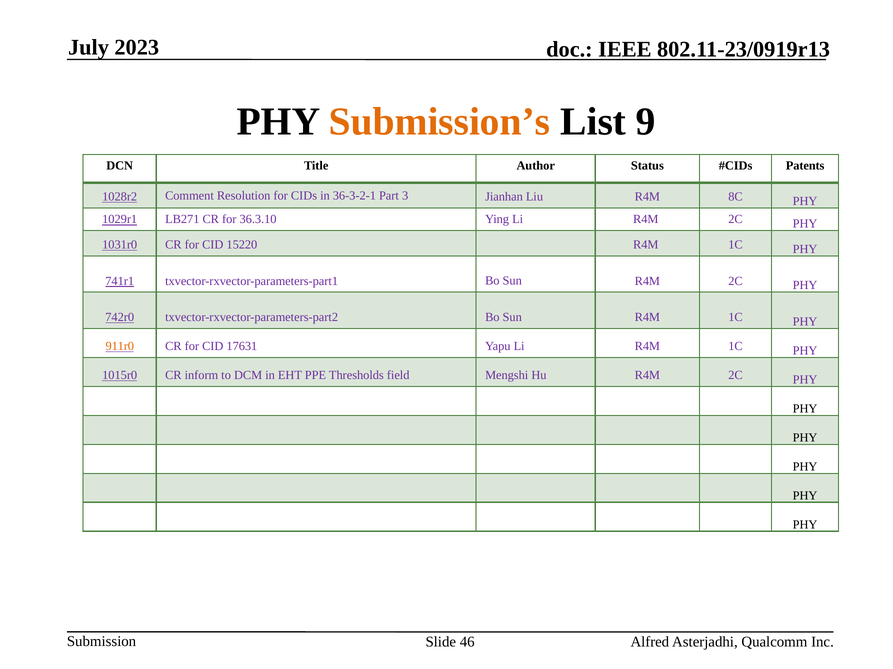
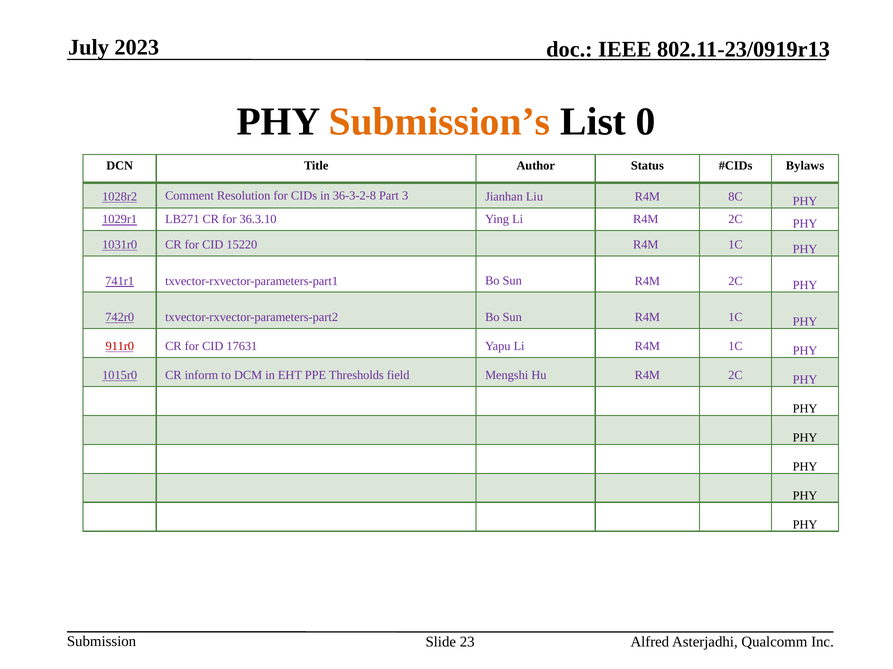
9: 9 -> 0
Patents: Patents -> Bylaws
36-3-2-1: 36-3-2-1 -> 36-3-2-8
911r0 colour: orange -> red
46: 46 -> 23
